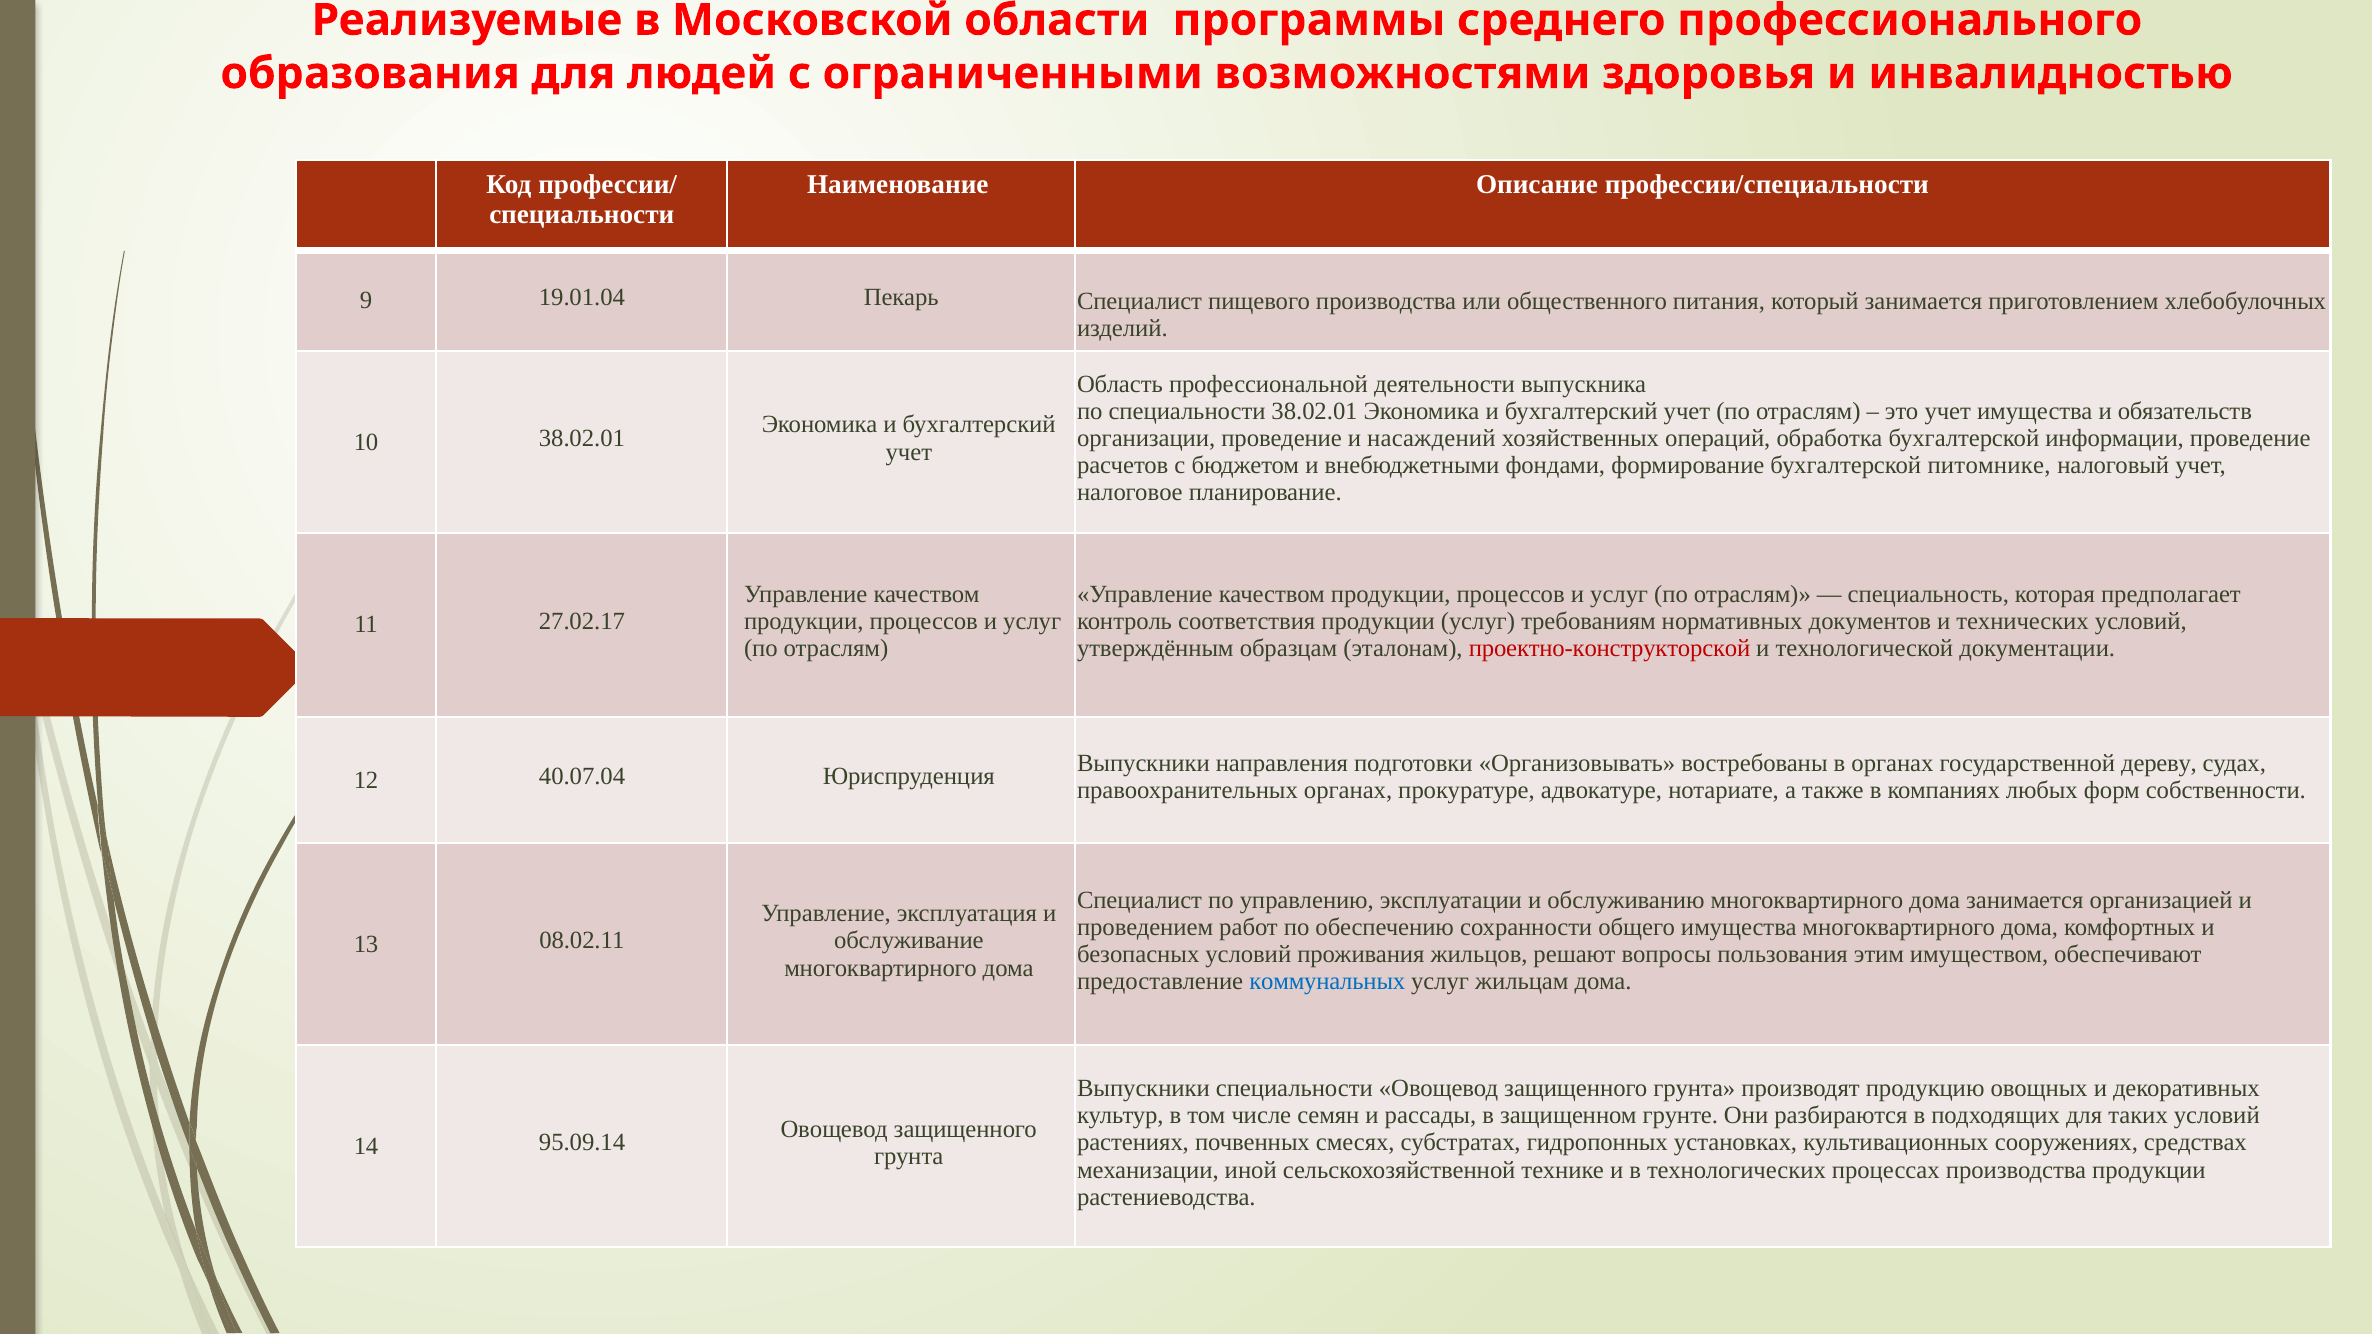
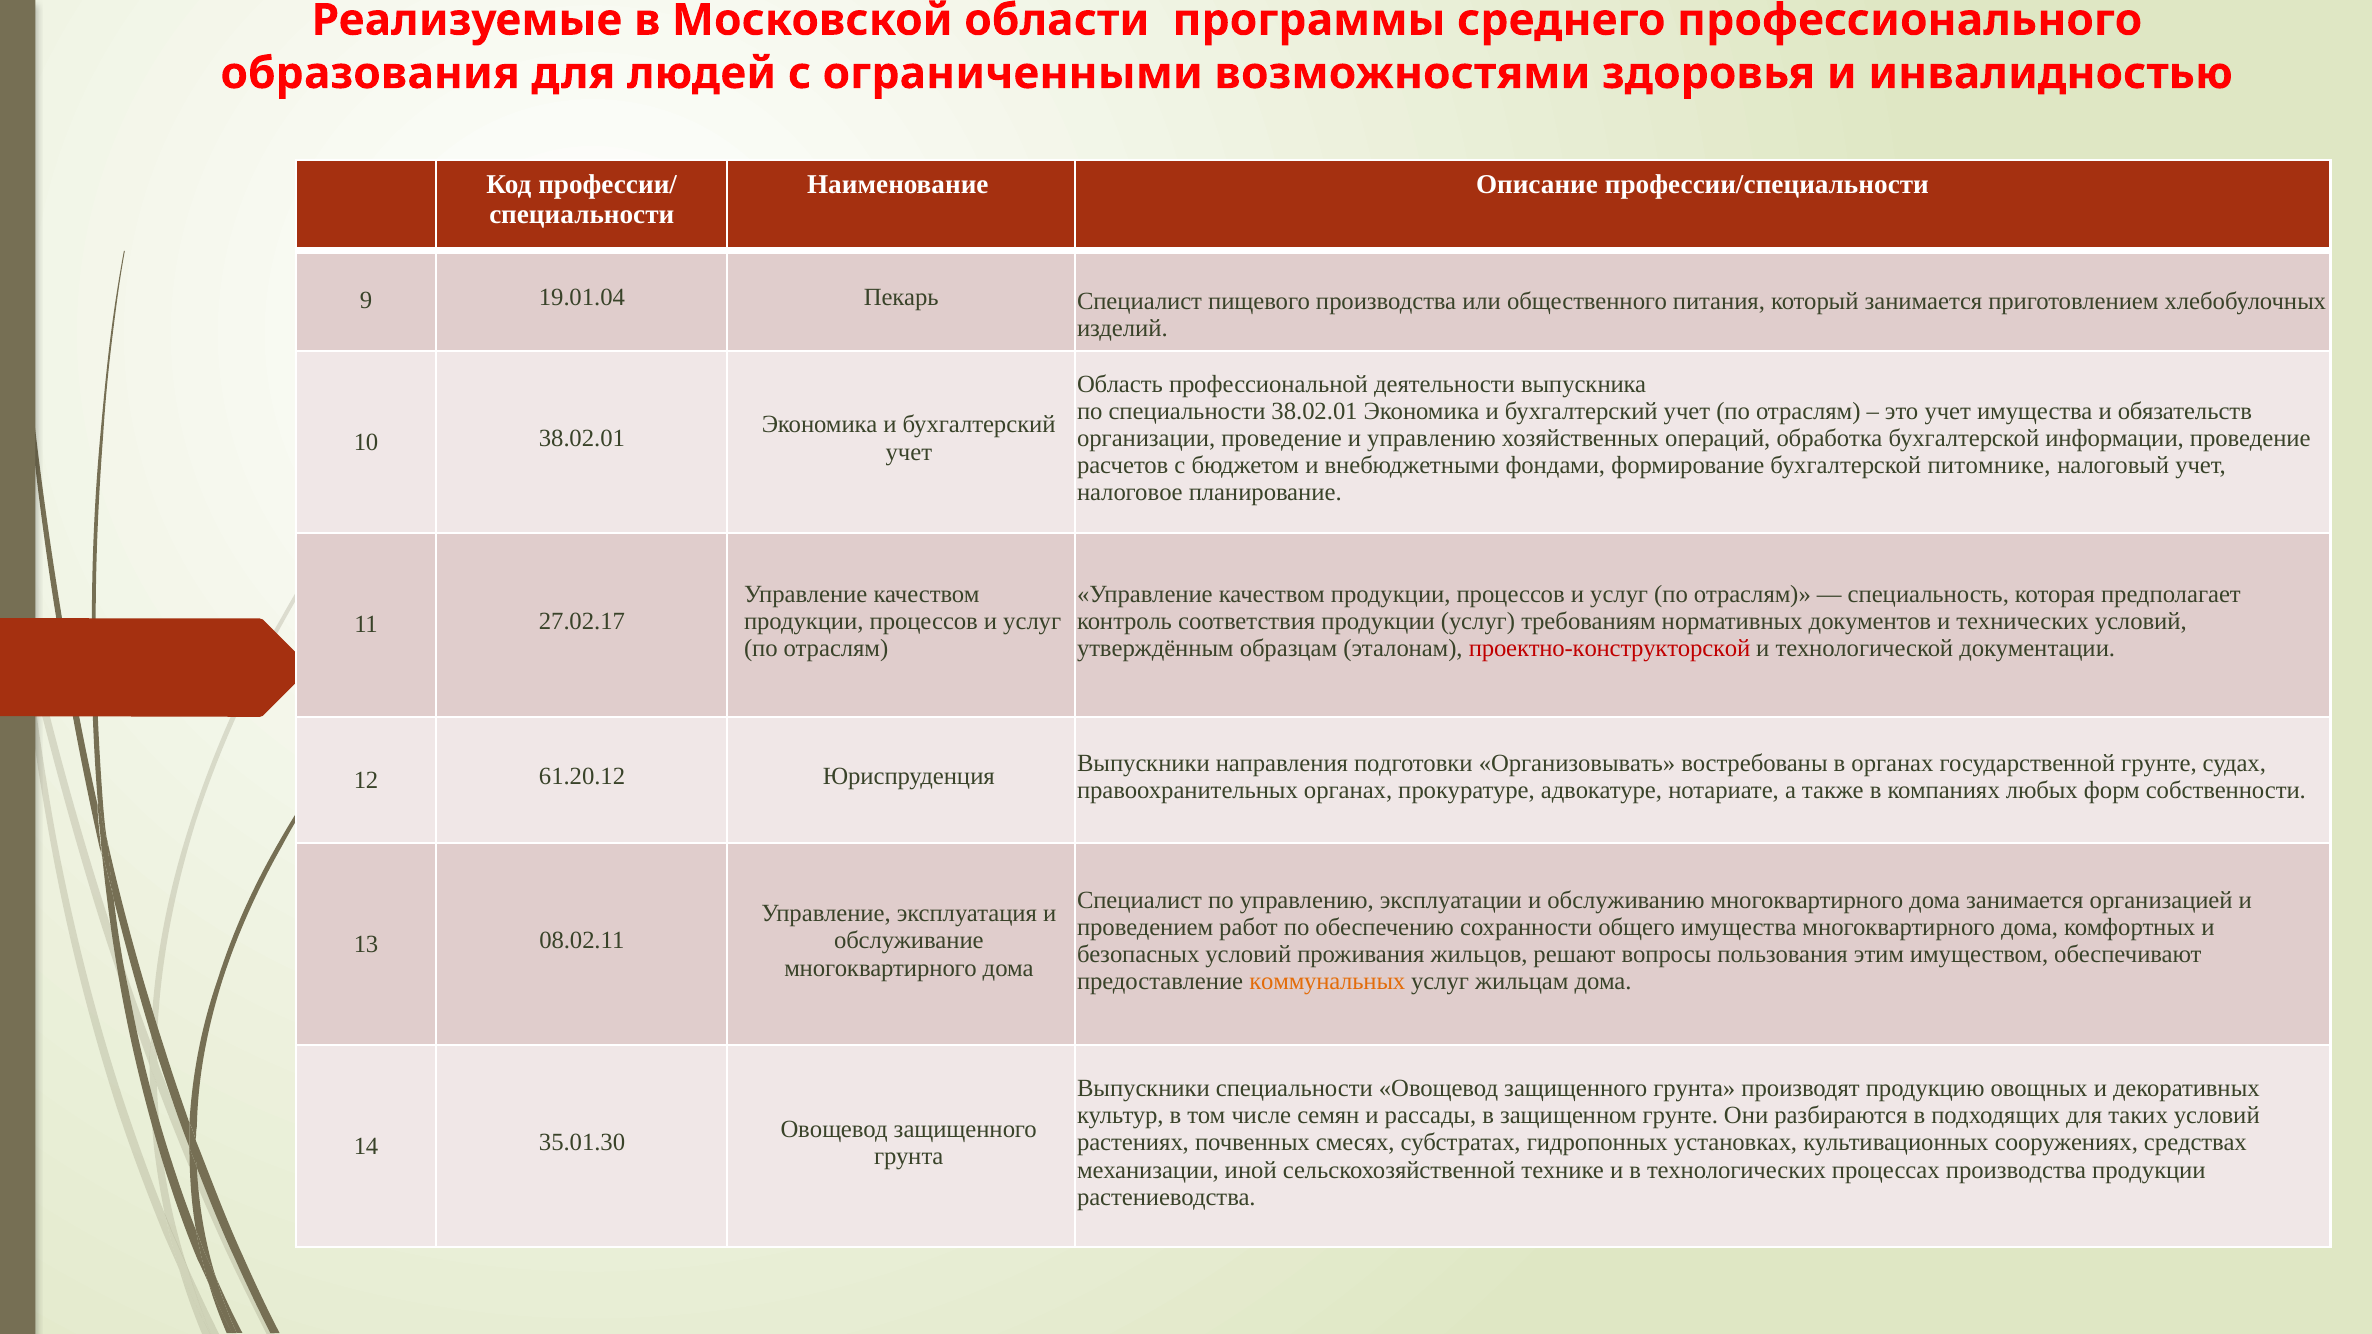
и насаждений: насаждений -> управлению
государственной дереву: дереву -> грунте
40.07.04: 40.07.04 -> 61.20.12
коммунальных colour: blue -> orange
95.09.14: 95.09.14 -> 35.01.30
